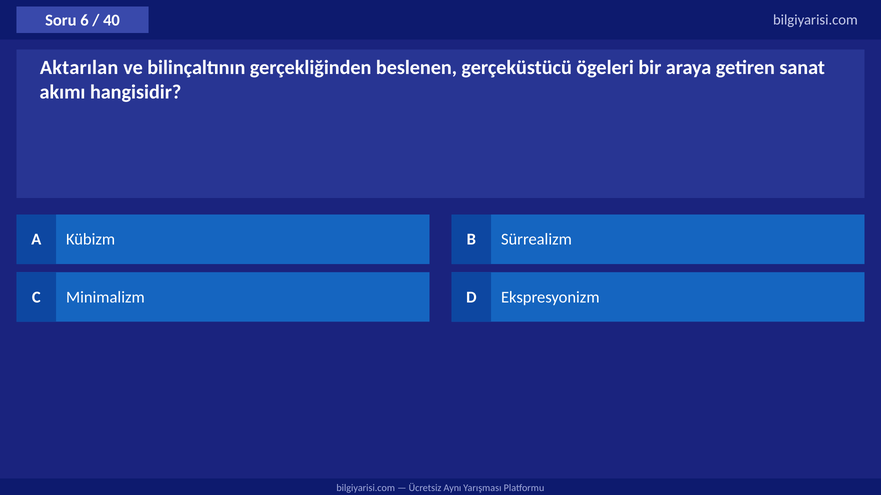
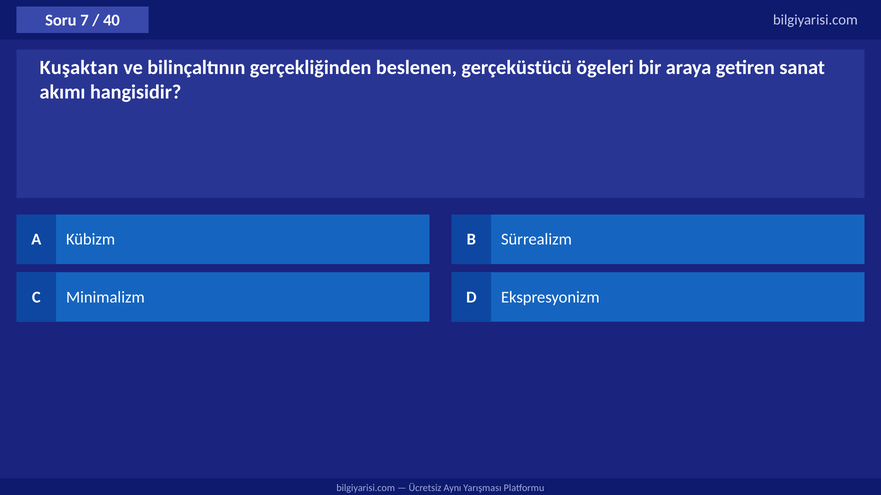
6: 6 -> 7
Aktarılan: Aktarılan -> Kuşaktan
